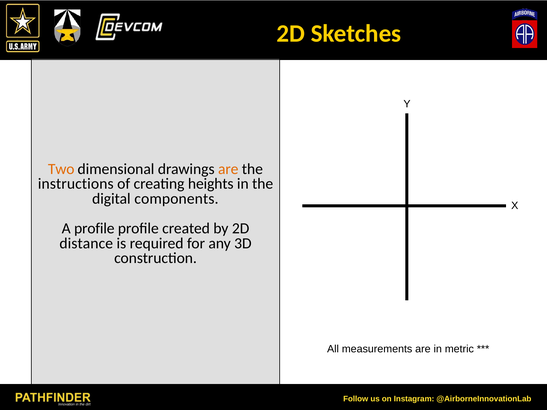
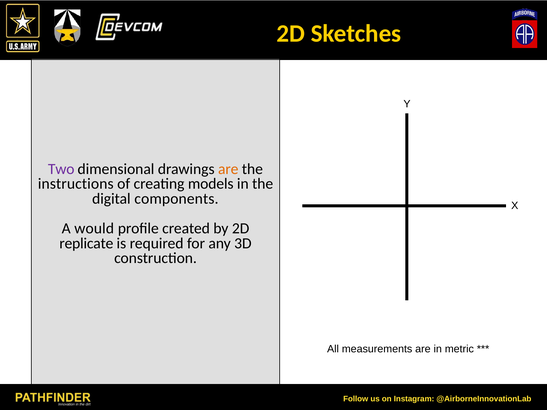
Two colour: orange -> purple
heights: heights -> models
A profile: profile -> would
distance: distance -> replicate
